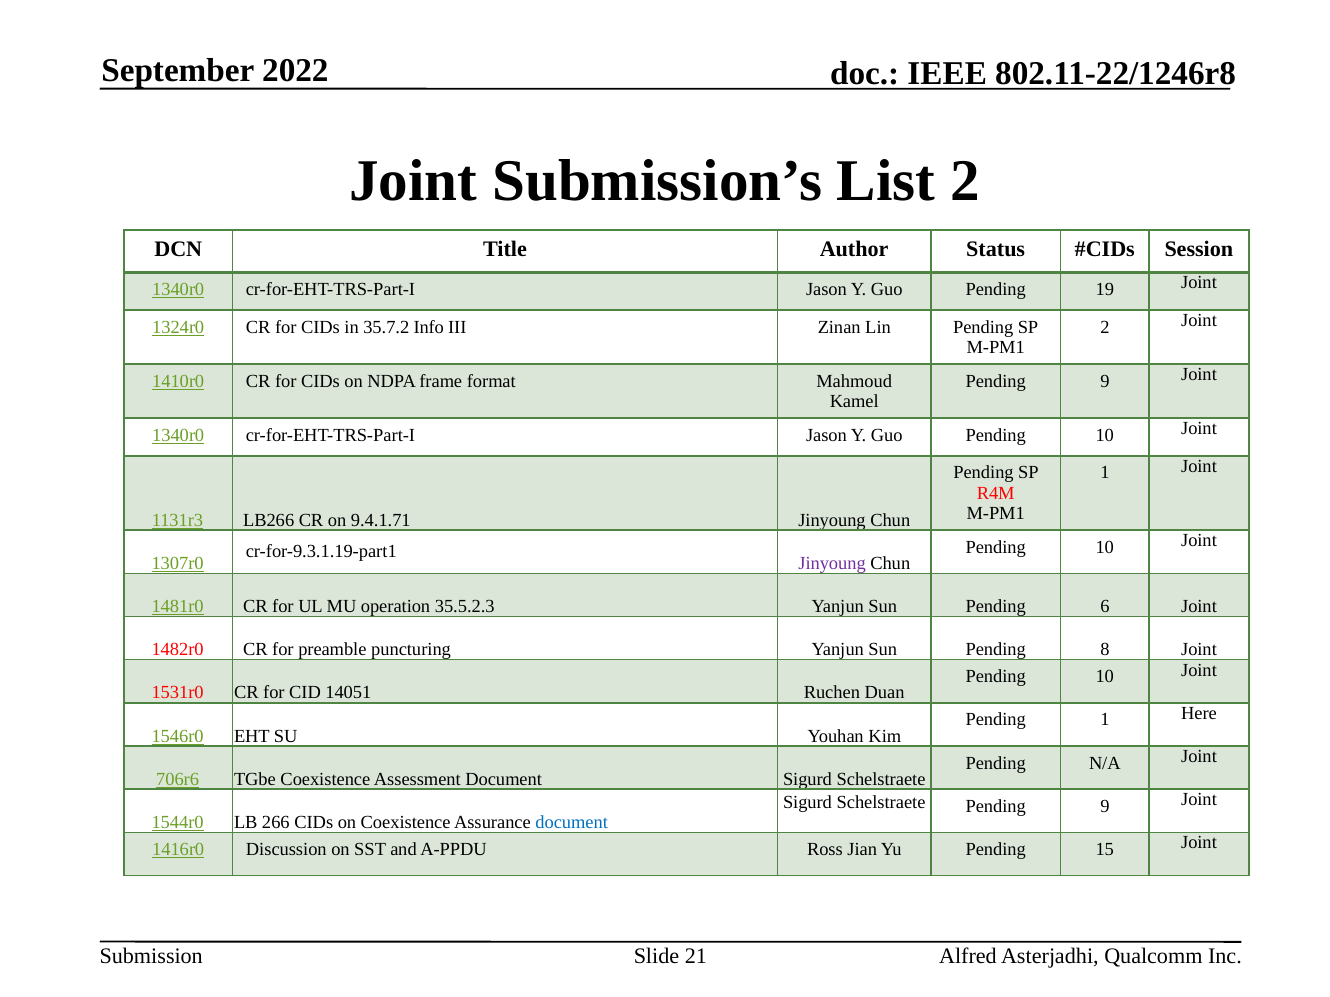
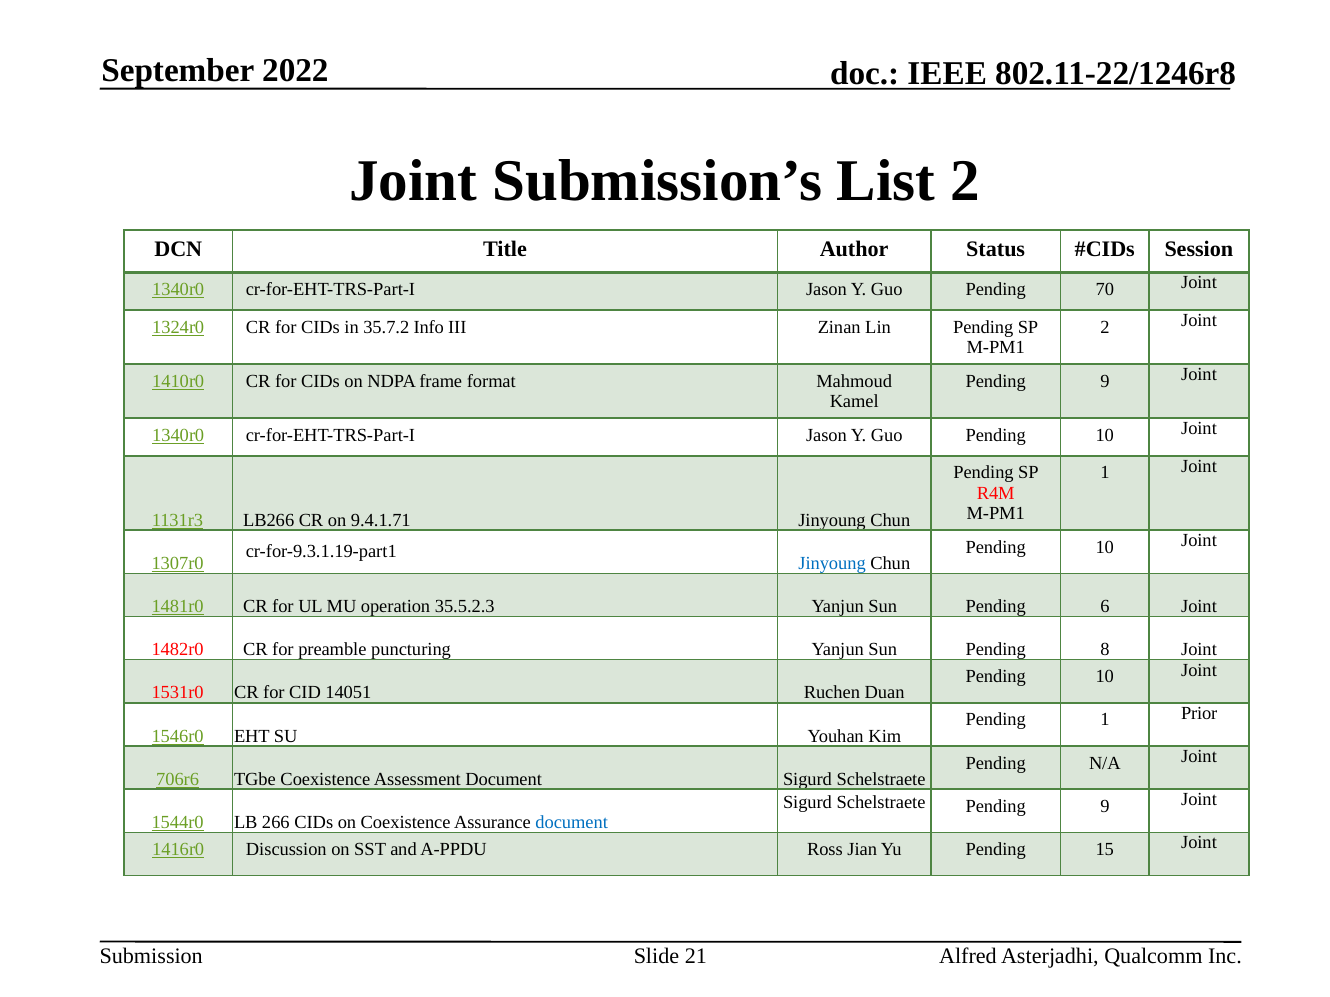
19: 19 -> 70
Jinyoung at (832, 564) colour: purple -> blue
Here: Here -> Prior
